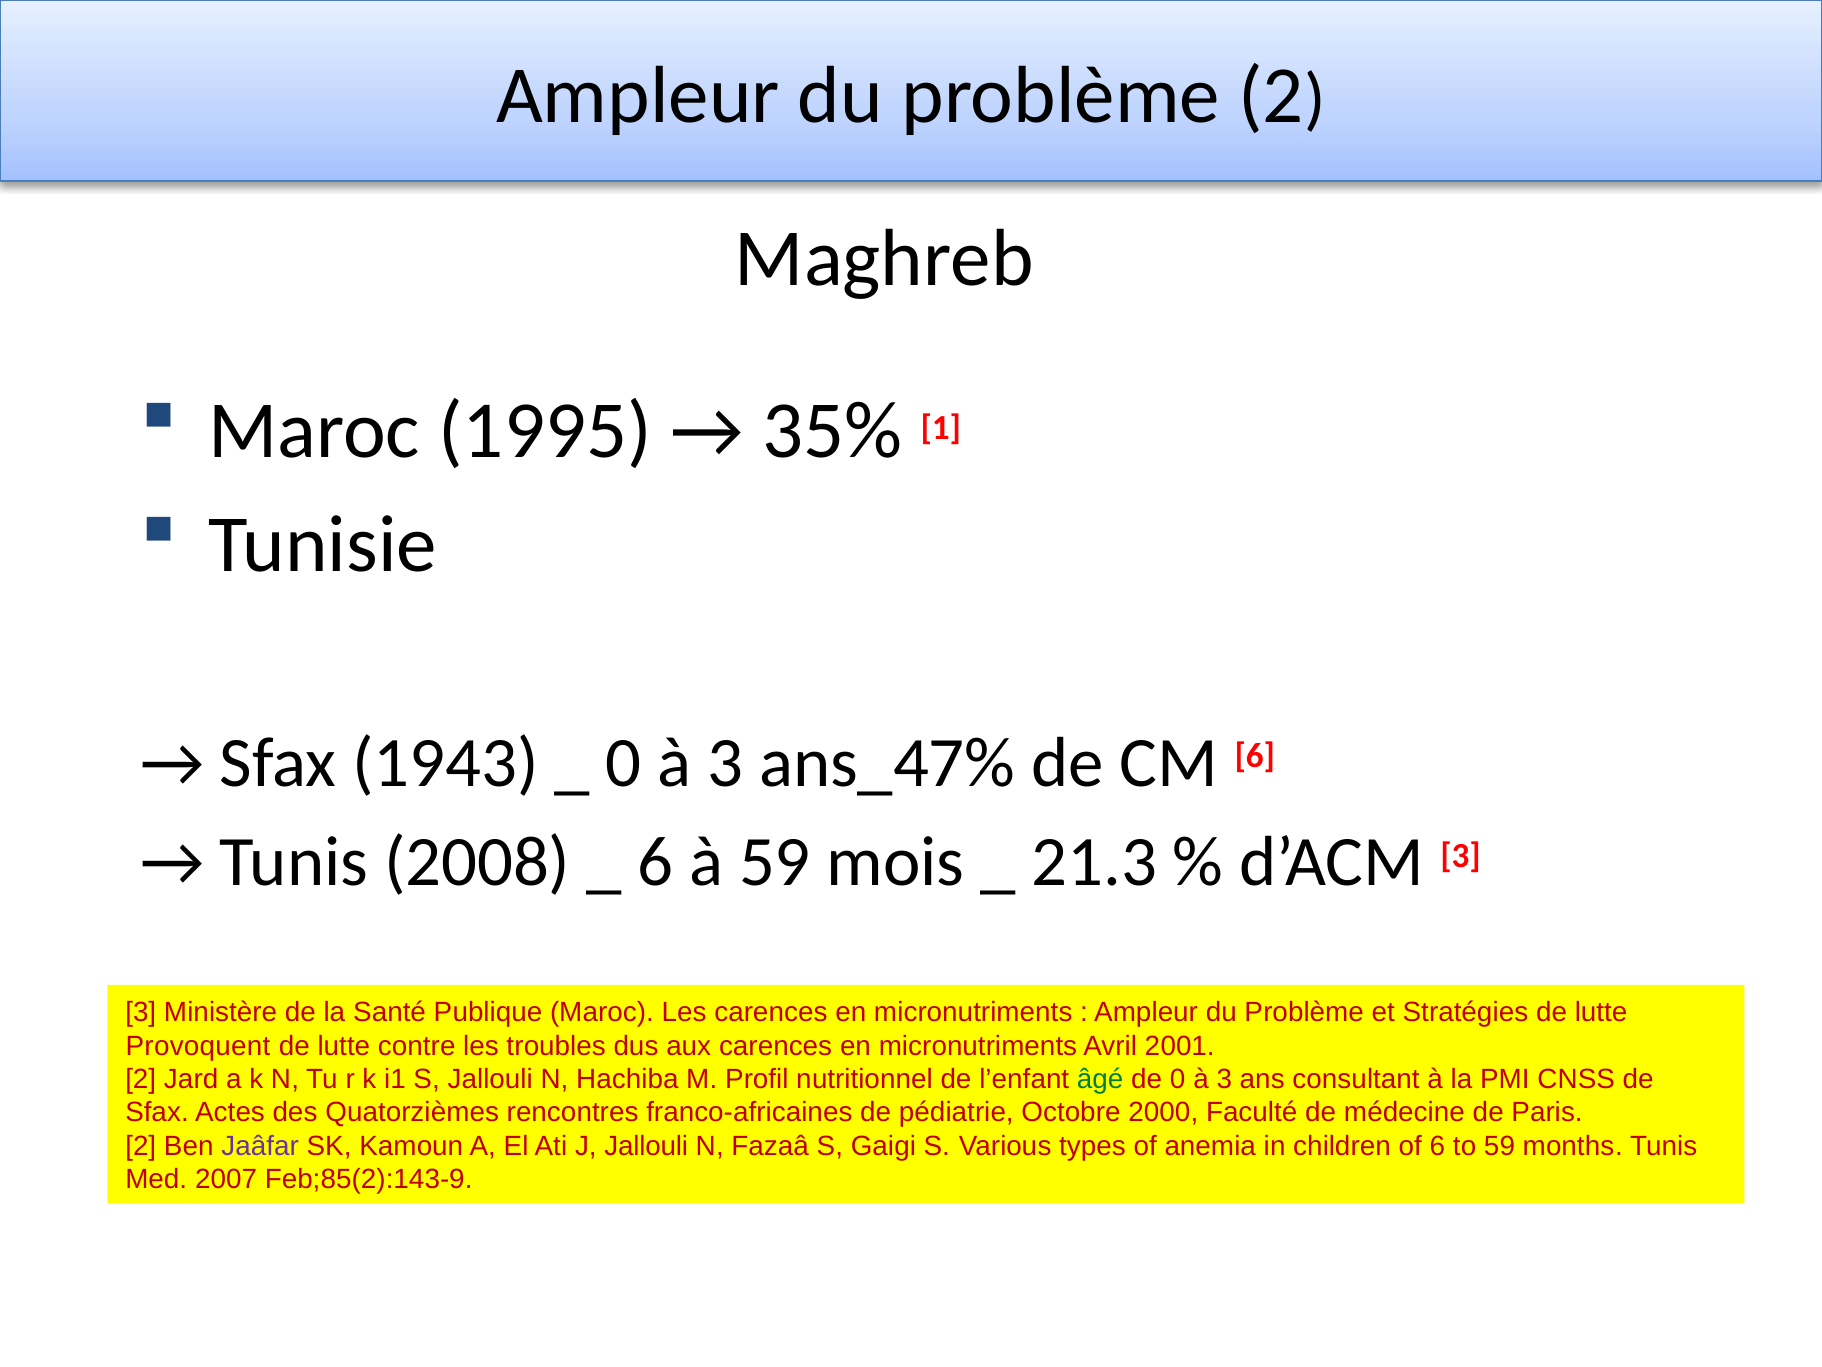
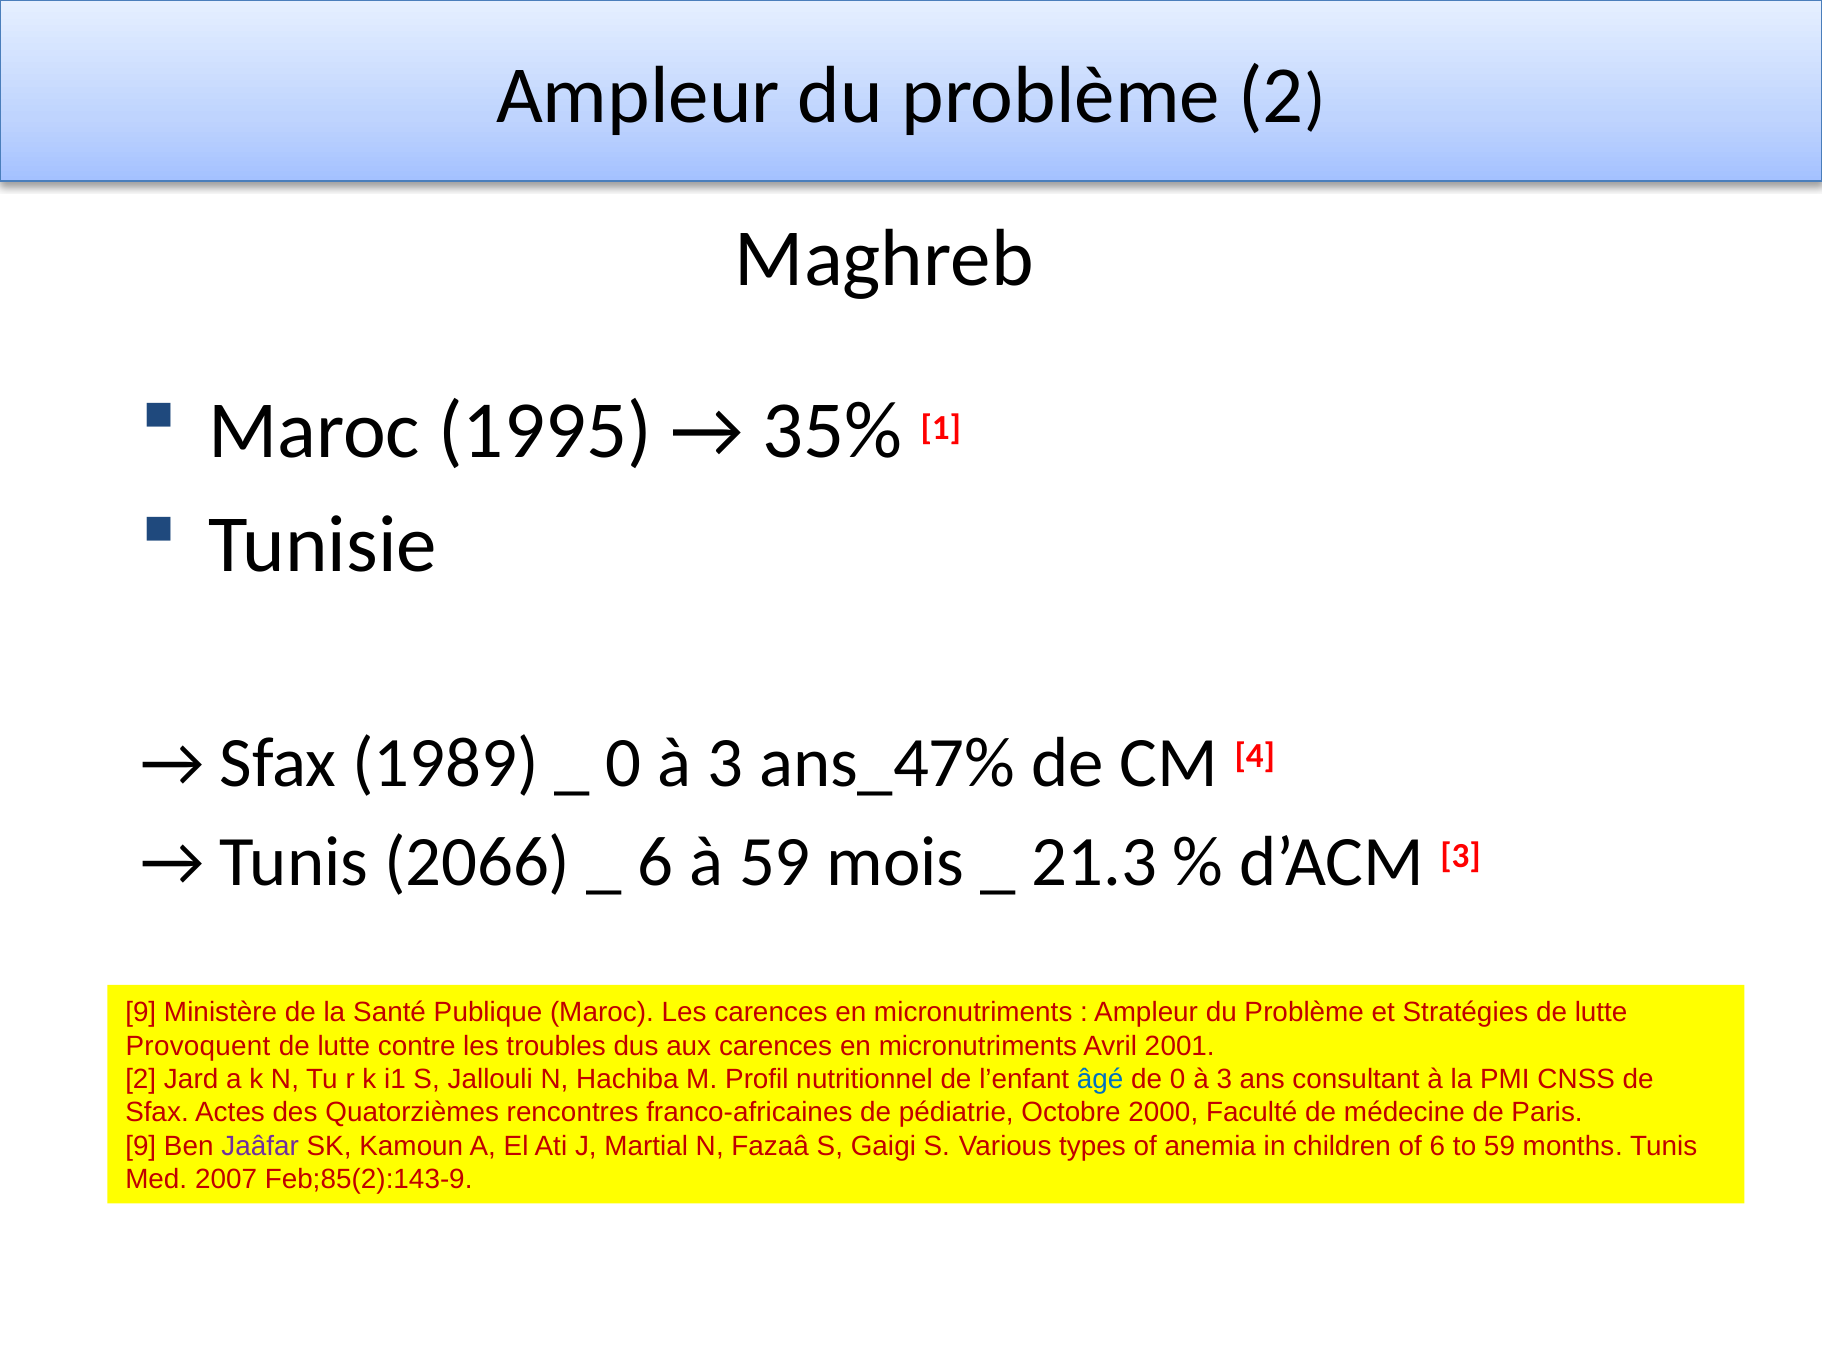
1943: 1943 -> 1989
CM 6: 6 -> 4
2008: 2008 -> 2066
3 at (141, 1012): 3 -> 9
âgé colour: green -> blue
2 at (141, 1146): 2 -> 9
J Jallouli: Jallouli -> Martial
